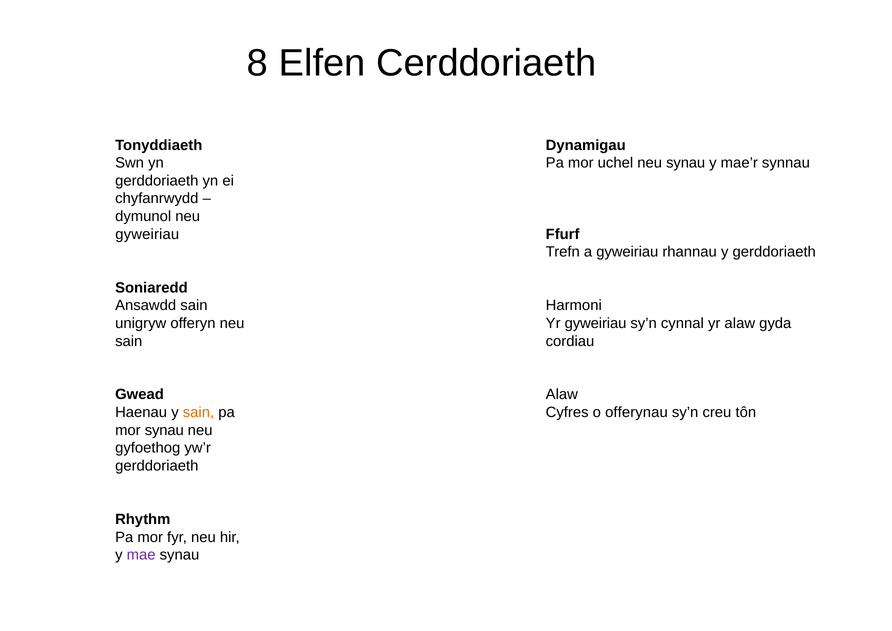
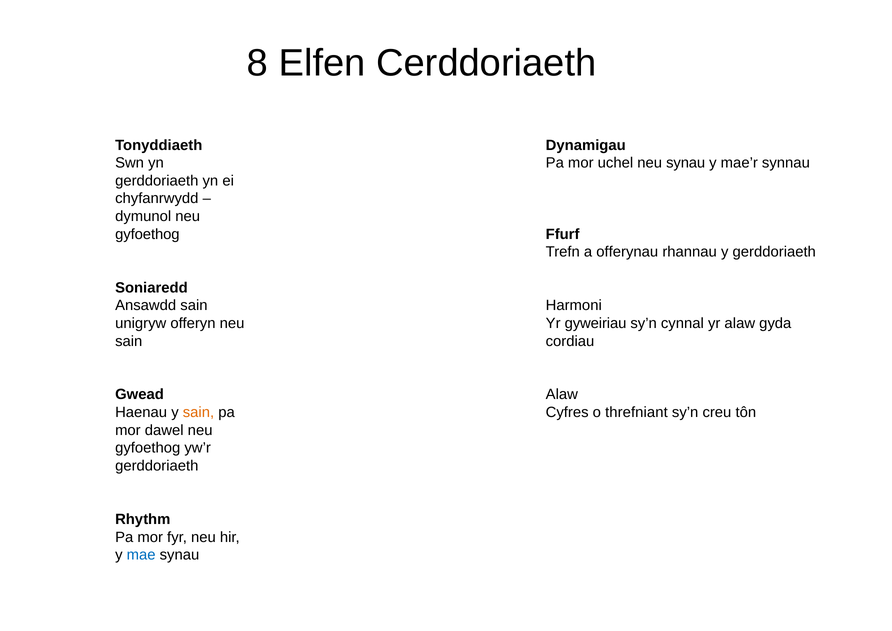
gyweiriau at (147, 234): gyweiriau -> gyfoethog
a gyweiriau: gyweiriau -> offerynau
offerynau: offerynau -> threfniant
mor synau: synau -> dawel
mae colour: purple -> blue
